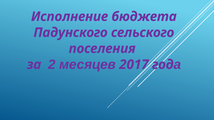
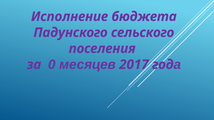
2: 2 -> 0
